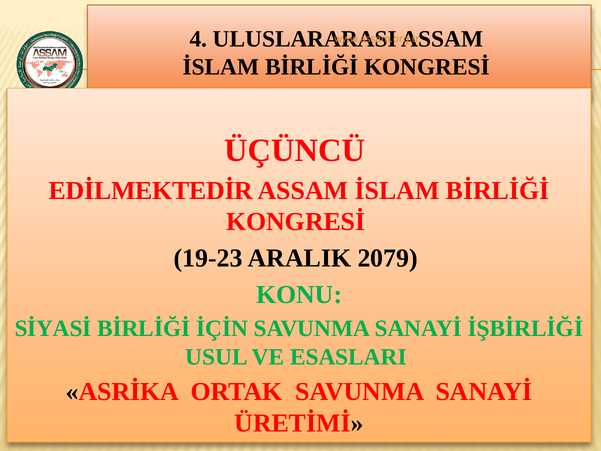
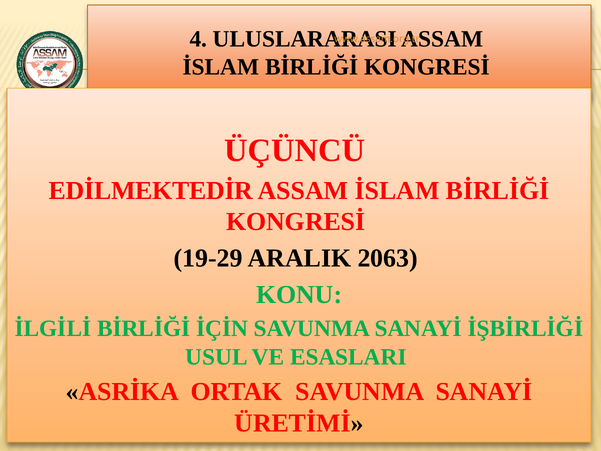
19-23: 19-23 -> 19-29
2079: 2079 -> 2063
SİYASİ: SİYASİ -> İLGİLİ
